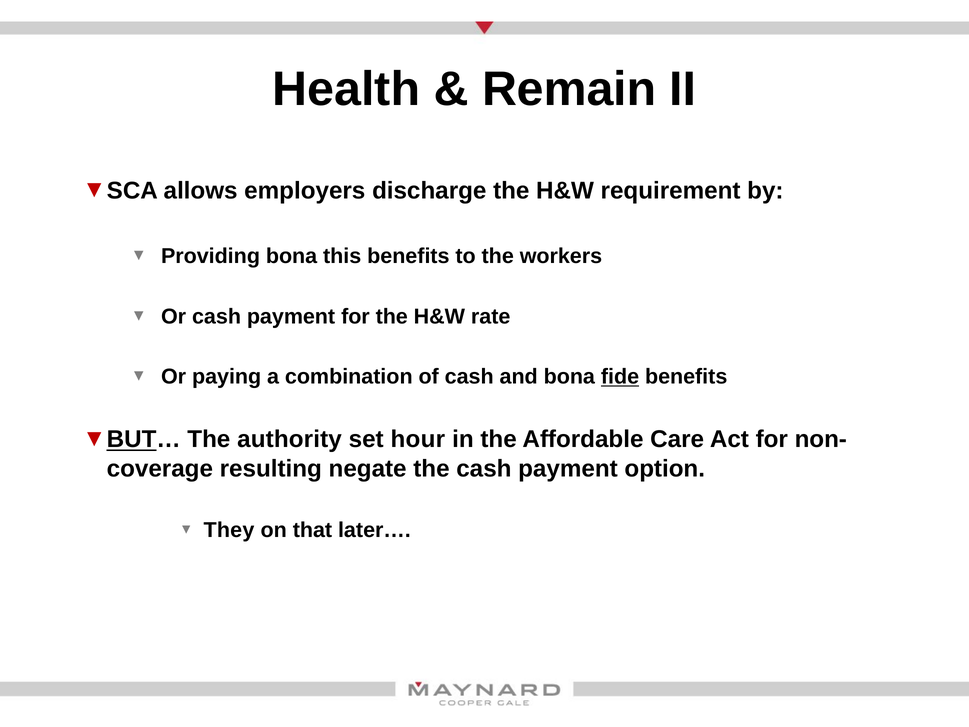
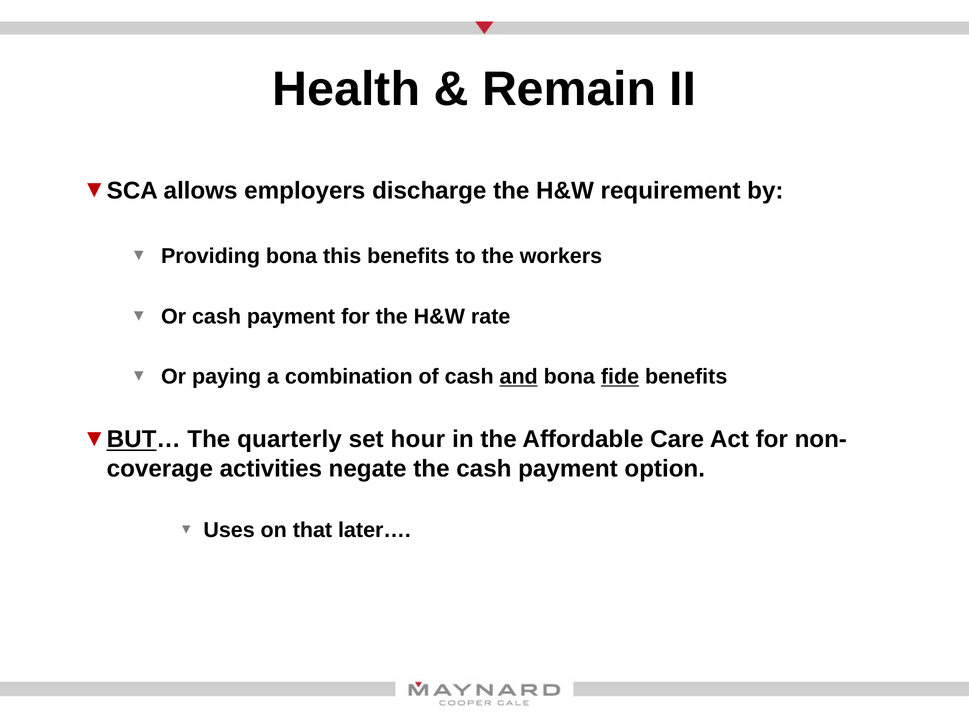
and underline: none -> present
authority: authority -> quarterly
resulting: resulting -> activities
They: They -> Uses
